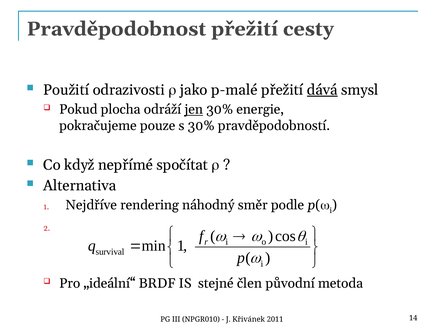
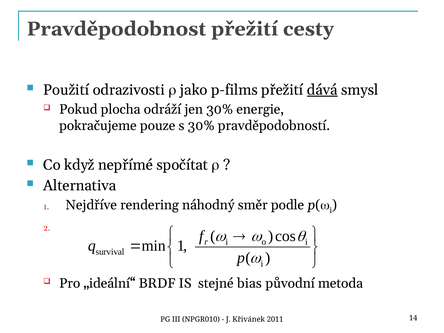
p-malé: p-malé -> p-films
jen underline: present -> none
člen: člen -> bias
